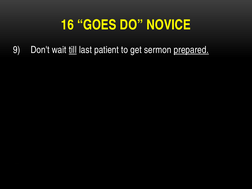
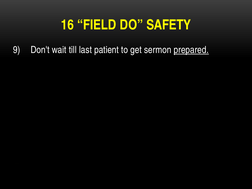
GOES: GOES -> FIELD
NOVICE: NOVICE -> SAFETY
till underline: present -> none
